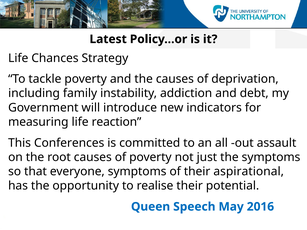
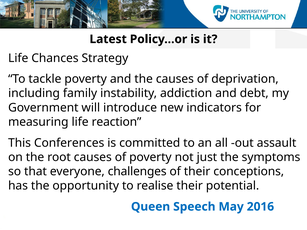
everyone symptoms: symptoms -> challenges
aspirational: aspirational -> conceptions
